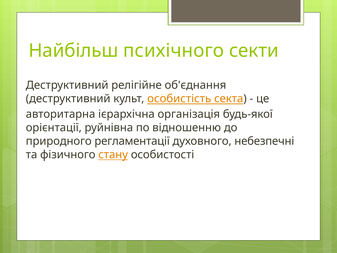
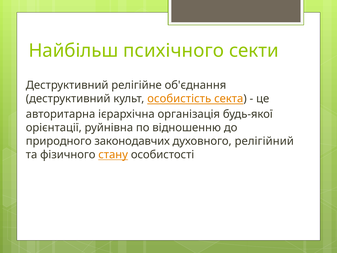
регламентації: регламентації -> законодавчих
небезпечні: небезпечні -> релігійний
